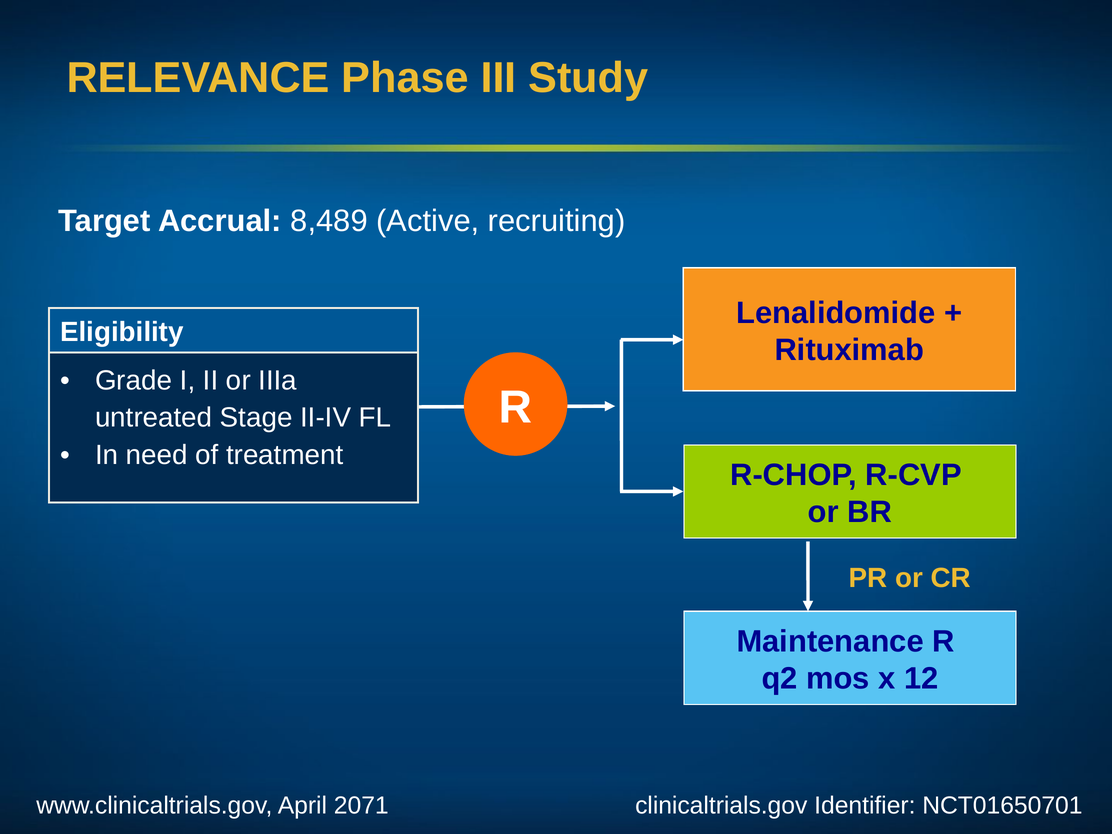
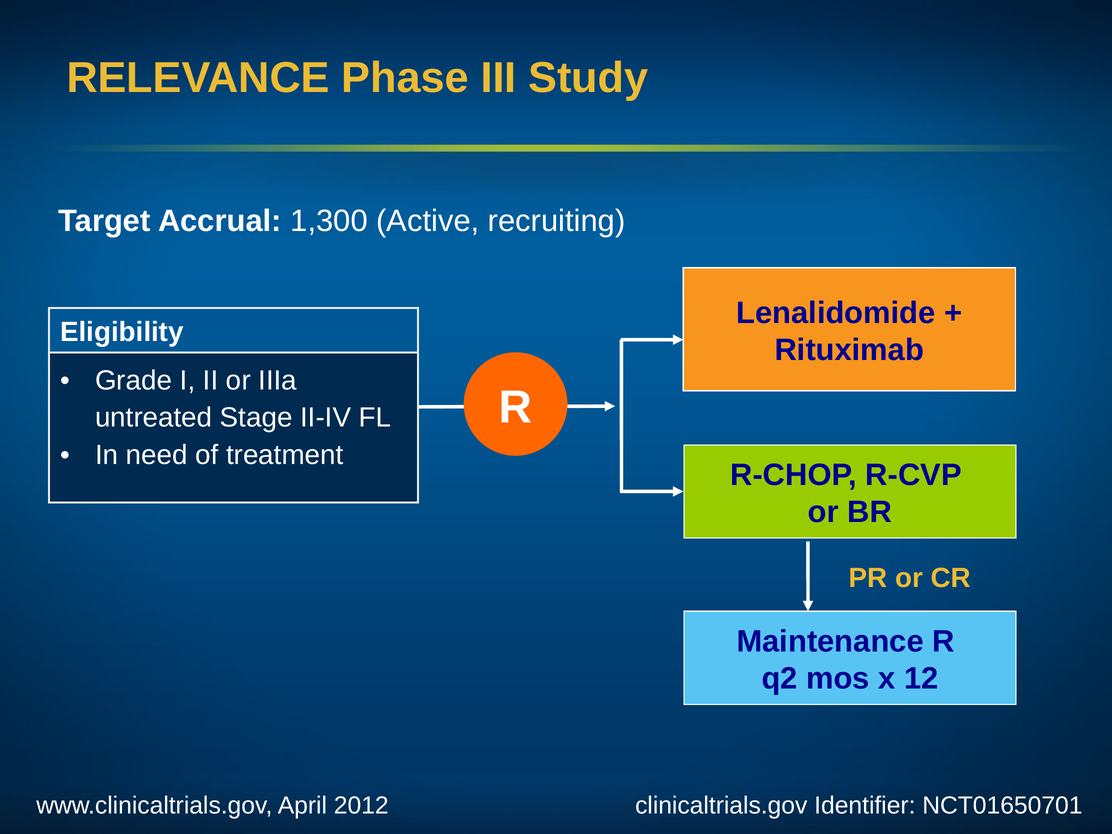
8,489: 8,489 -> 1,300
2071: 2071 -> 2012
